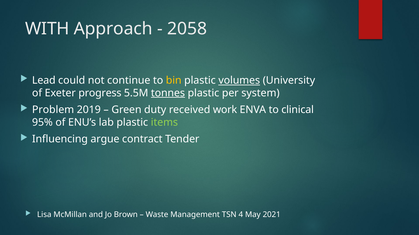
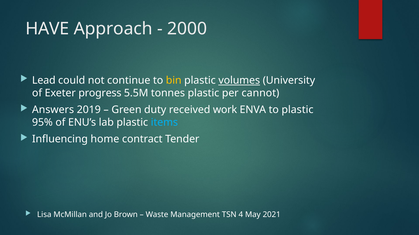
WITH: WITH -> HAVE
2058: 2058 -> 2000
tonnes underline: present -> none
system: system -> cannot
Problem: Problem -> Answers
to clinical: clinical -> plastic
items colour: light green -> light blue
argue: argue -> home
